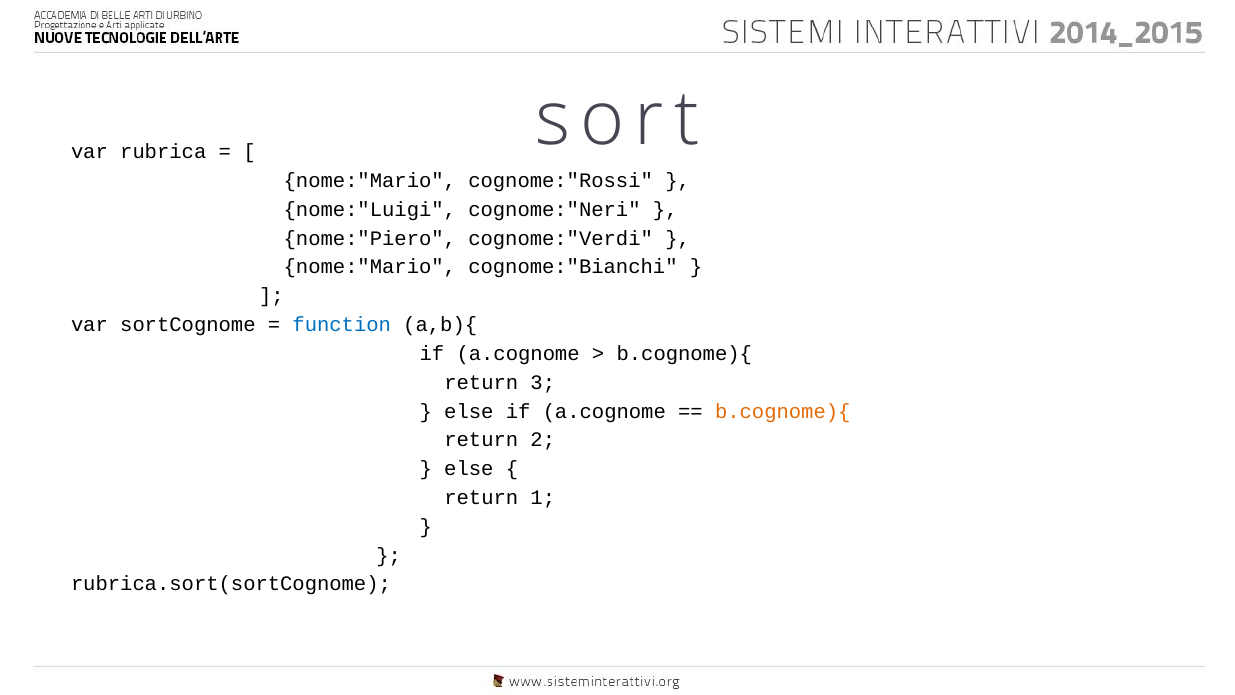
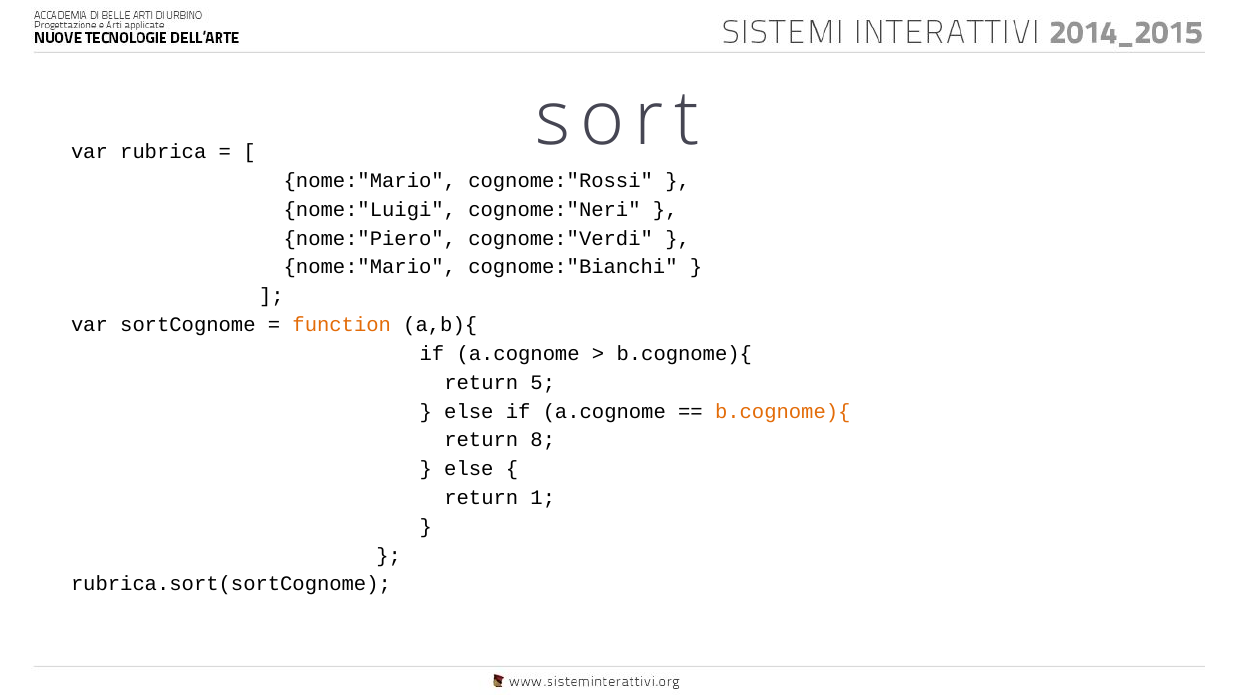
function colour: blue -> orange
3: 3 -> 5
2: 2 -> 8
